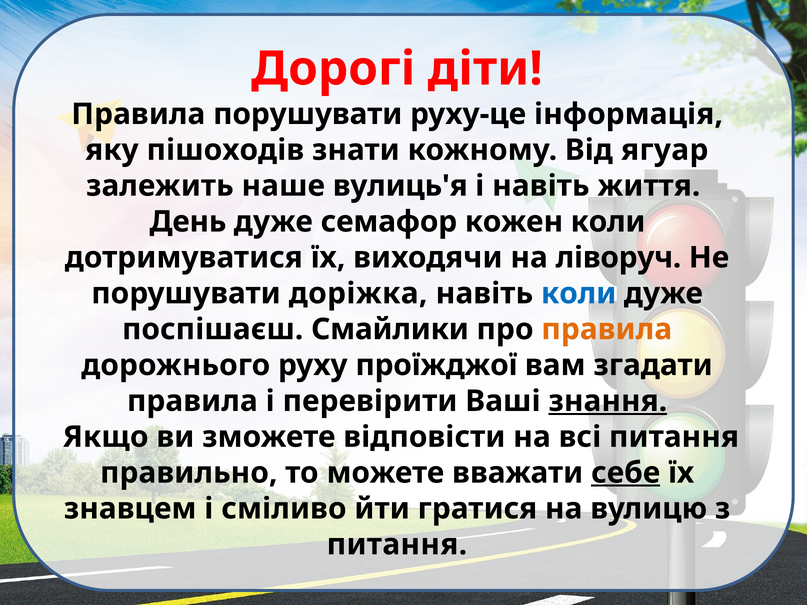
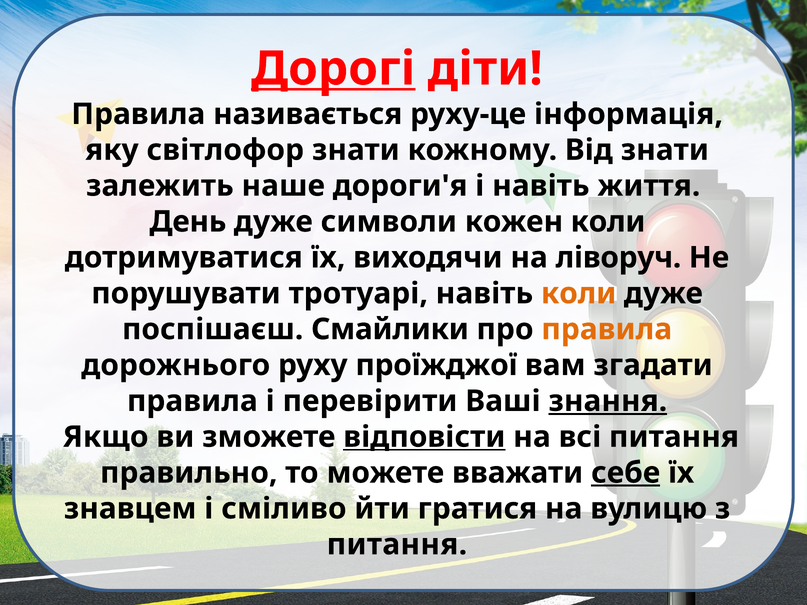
Дорогі underline: none -> present
Правила порушувати: порушувати -> називається
пішоходів: пішоходів -> світлофор
Від ягуар: ягуар -> знати
вулиць'я: вулиць'я -> дороги'я
семафор: семафор -> символи
доріжка: доріжка -> тротуарі
коли at (579, 294) colour: blue -> orange
відповісти underline: none -> present
